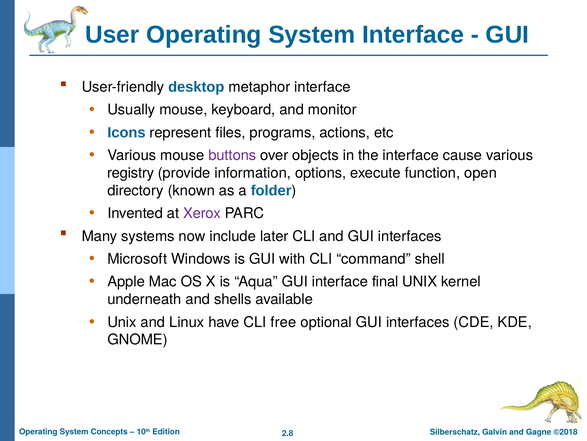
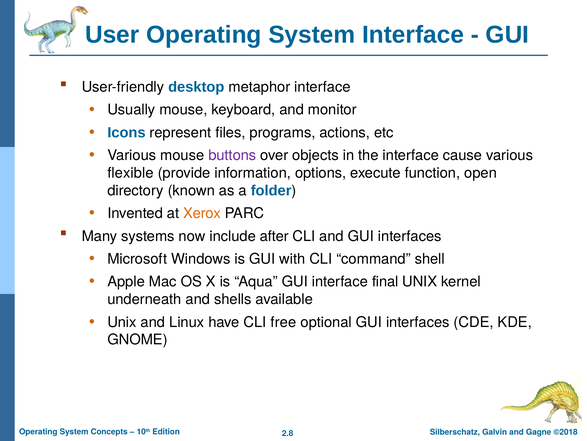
registry: registry -> flexible
Xerox colour: purple -> orange
later: later -> after
